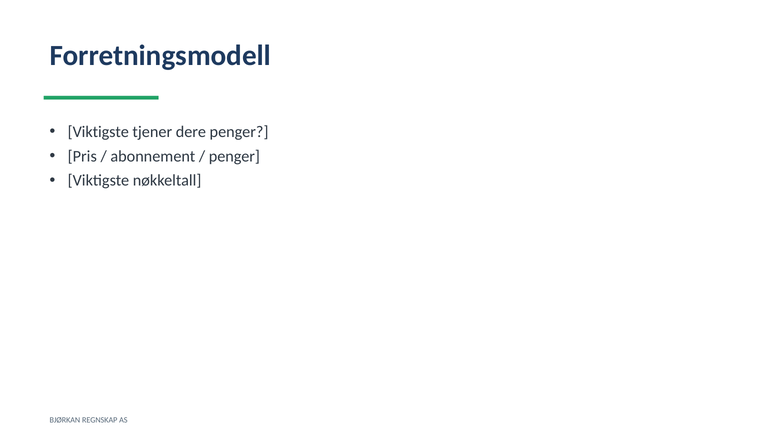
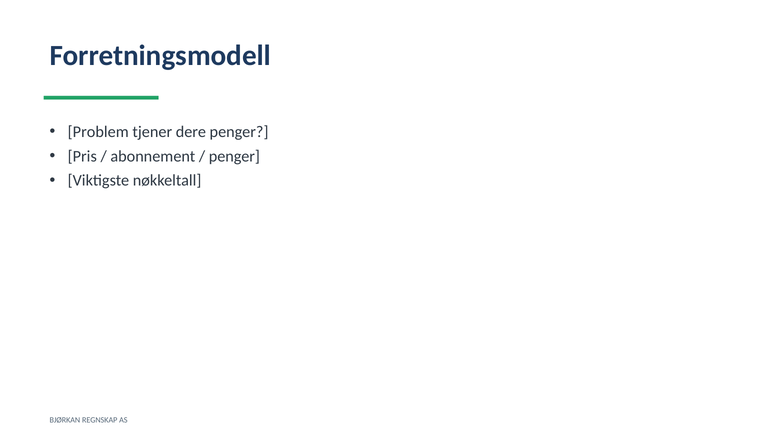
Viktigste at (98, 132): Viktigste -> Problem
